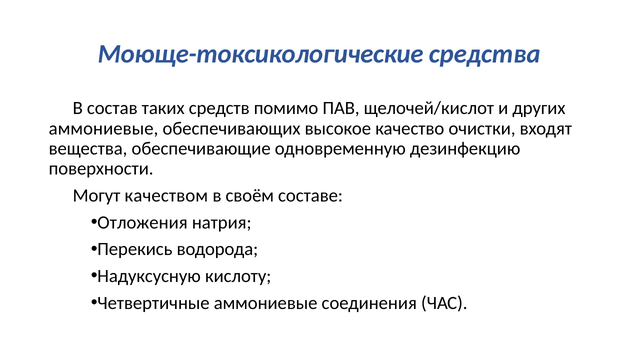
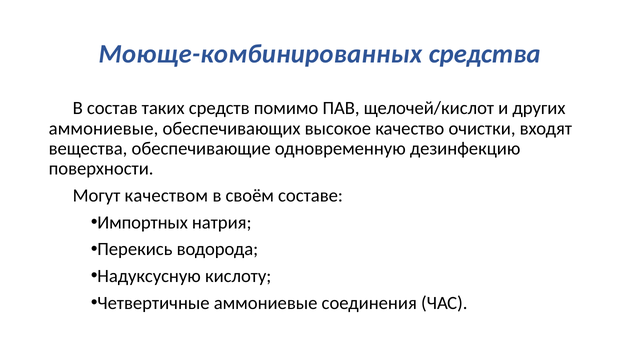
Моюще-токсикологические: Моюще-токсикологические -> Моюще-комбинированных
Отложения: Отложения -> Импортных
